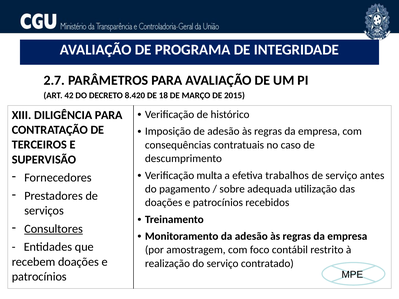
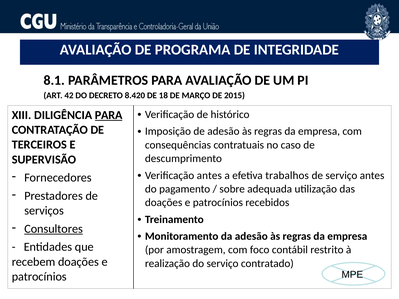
2.7: 2.7 -> 8.1
PARA at (109, 115) underline: none -> present
Verificação multa: multa -> antes
